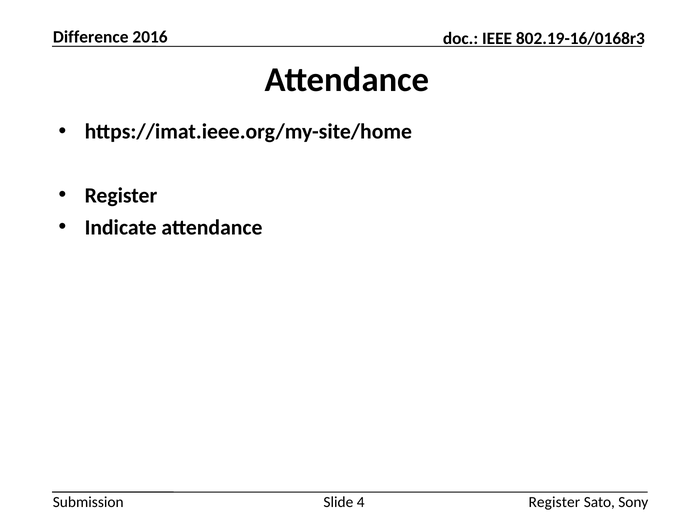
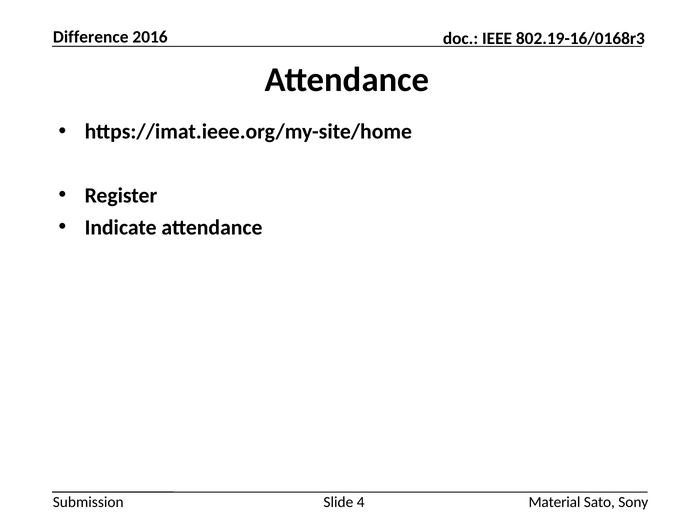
Register at (554, 502): Register -> Material
